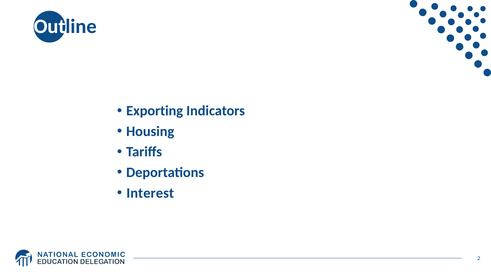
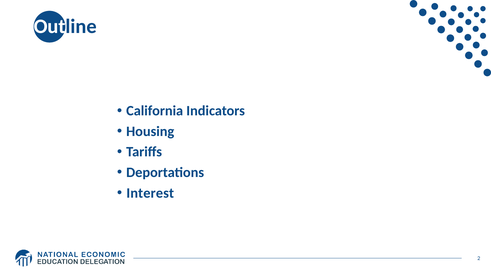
Exporting: Exporting -> California
